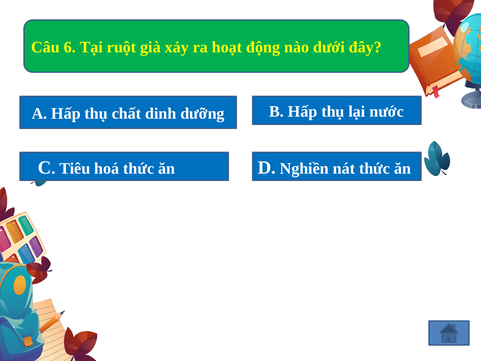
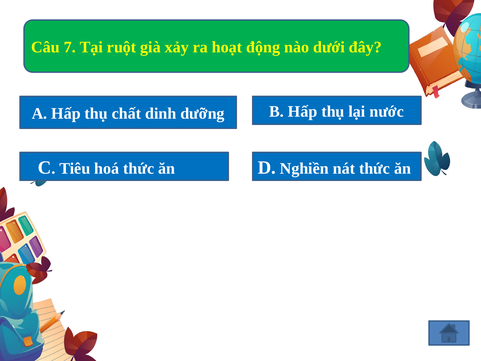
6: 6 -> 7
